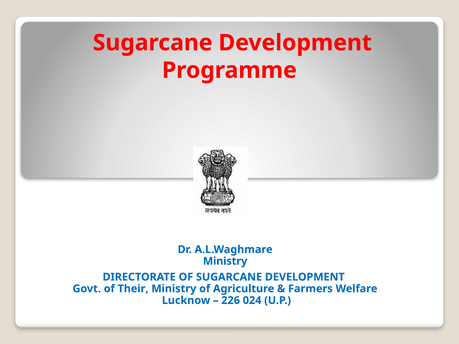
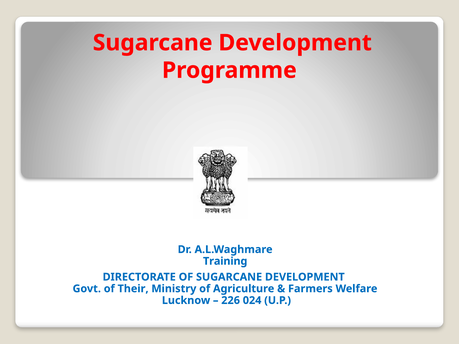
Ministry at (225, 261): Ministry -> Training
